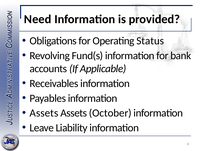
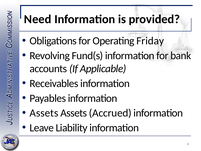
Status: Status -> Friday
October: October -> Accrued
